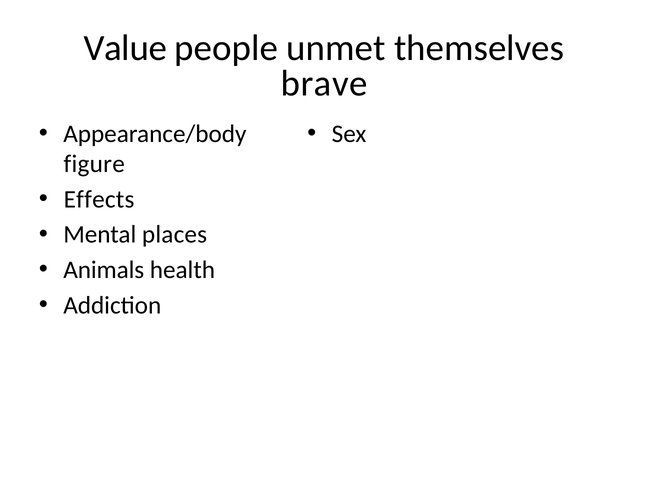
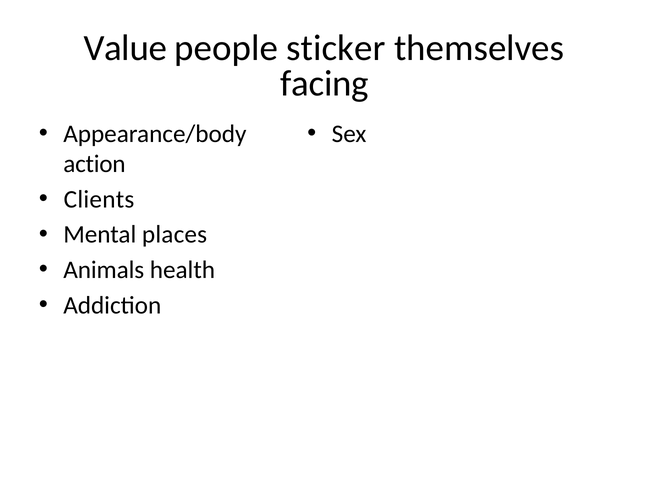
unmet: unmet -> sticker
brave: brave -> facing
figure: figure -> action
Effects: Effects -> Clients
